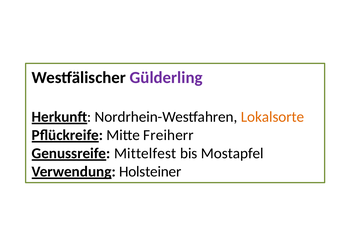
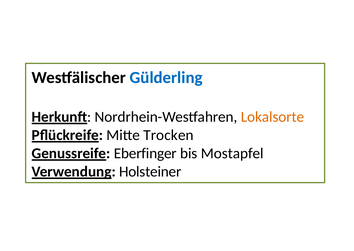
Gülderling colour: purple -> blue
Freiherr: Freiherr -> Trocken
Mittelfest: Mittelfest -> Eberfinger
